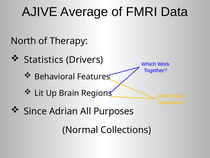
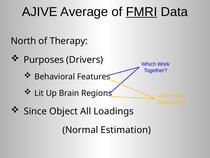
FMRI underline: none -> present
Statistics: Statistics -> Purposes
Adrian: Adrian -> Object
Purposes: Purposes -> Loadings
Collections: Collections -> Estimation
